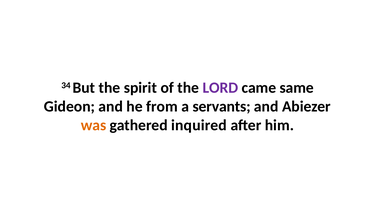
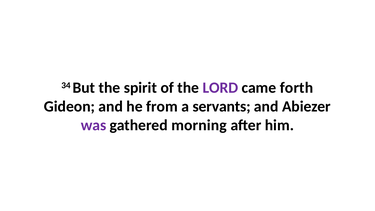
same: same -> forth
was colour: orange -> purple
inquired: inquired -> morning
